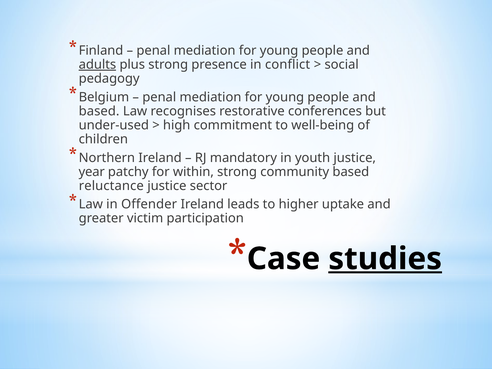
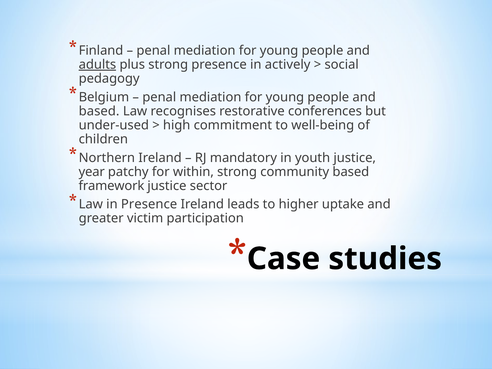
conflict: conflict -> actively
reluctance: reluctance -> framework
in Offender: Offender -> Presence
studies underline: present -> none
